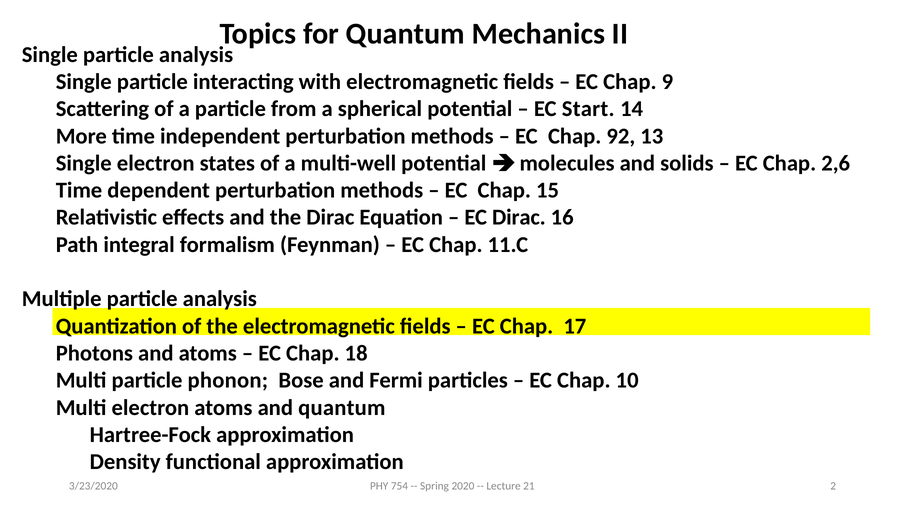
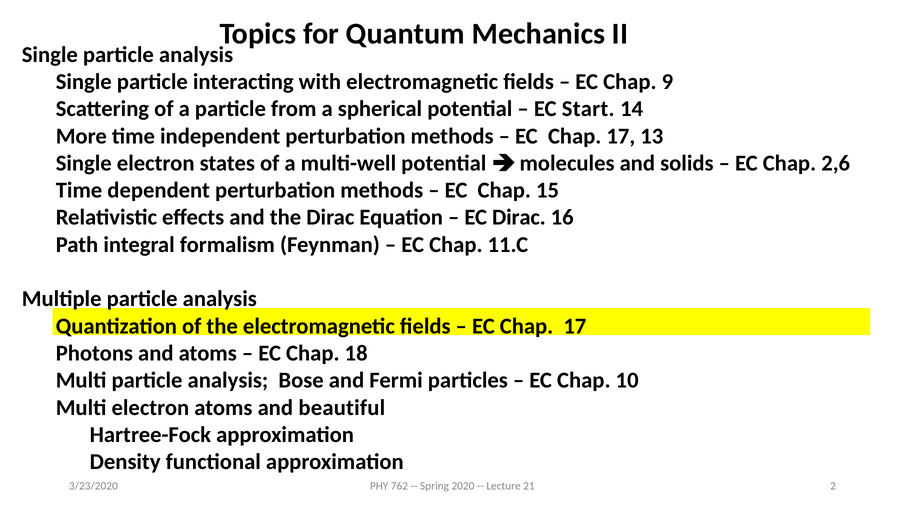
92 at (621, 136): 92 -> 17
Multi particle phonon: phonon -> analysis
and quantum: quantum -> beautiful
754: 754 -> 762
